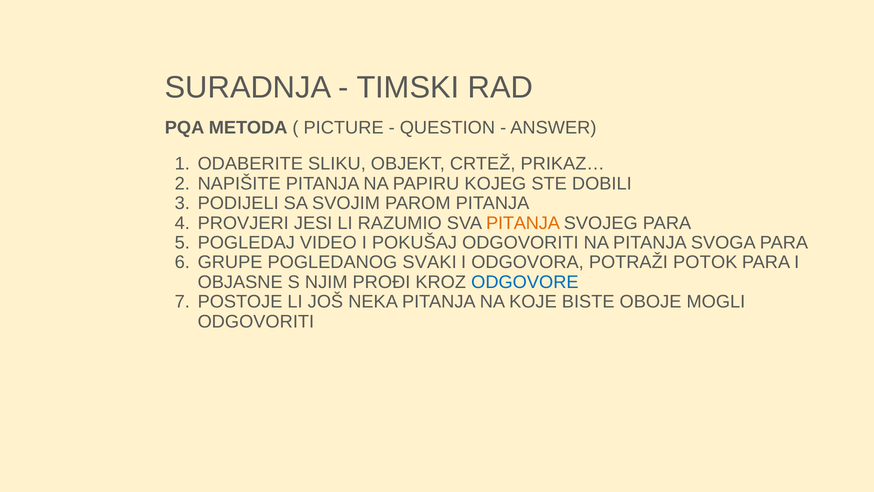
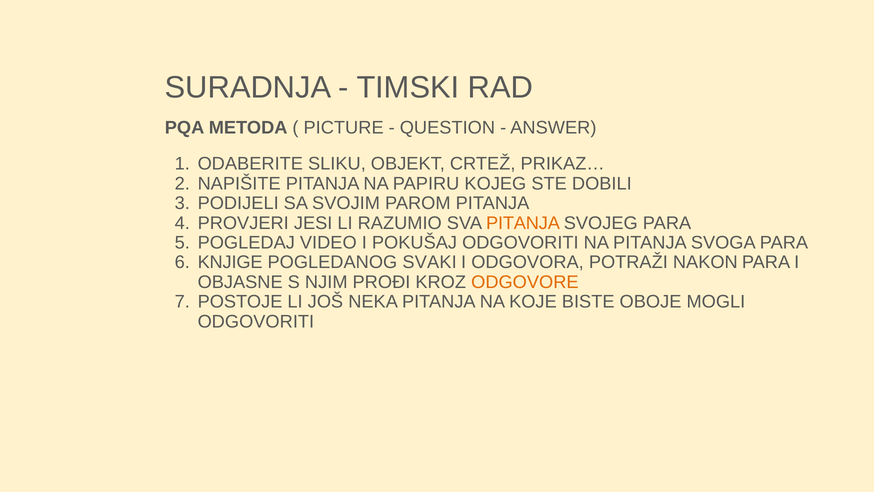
GRUPE: GRUPE -> KNJIGE
POTOK: POTOK -> NAKON
ODGOVORE colour: blue -> orange
